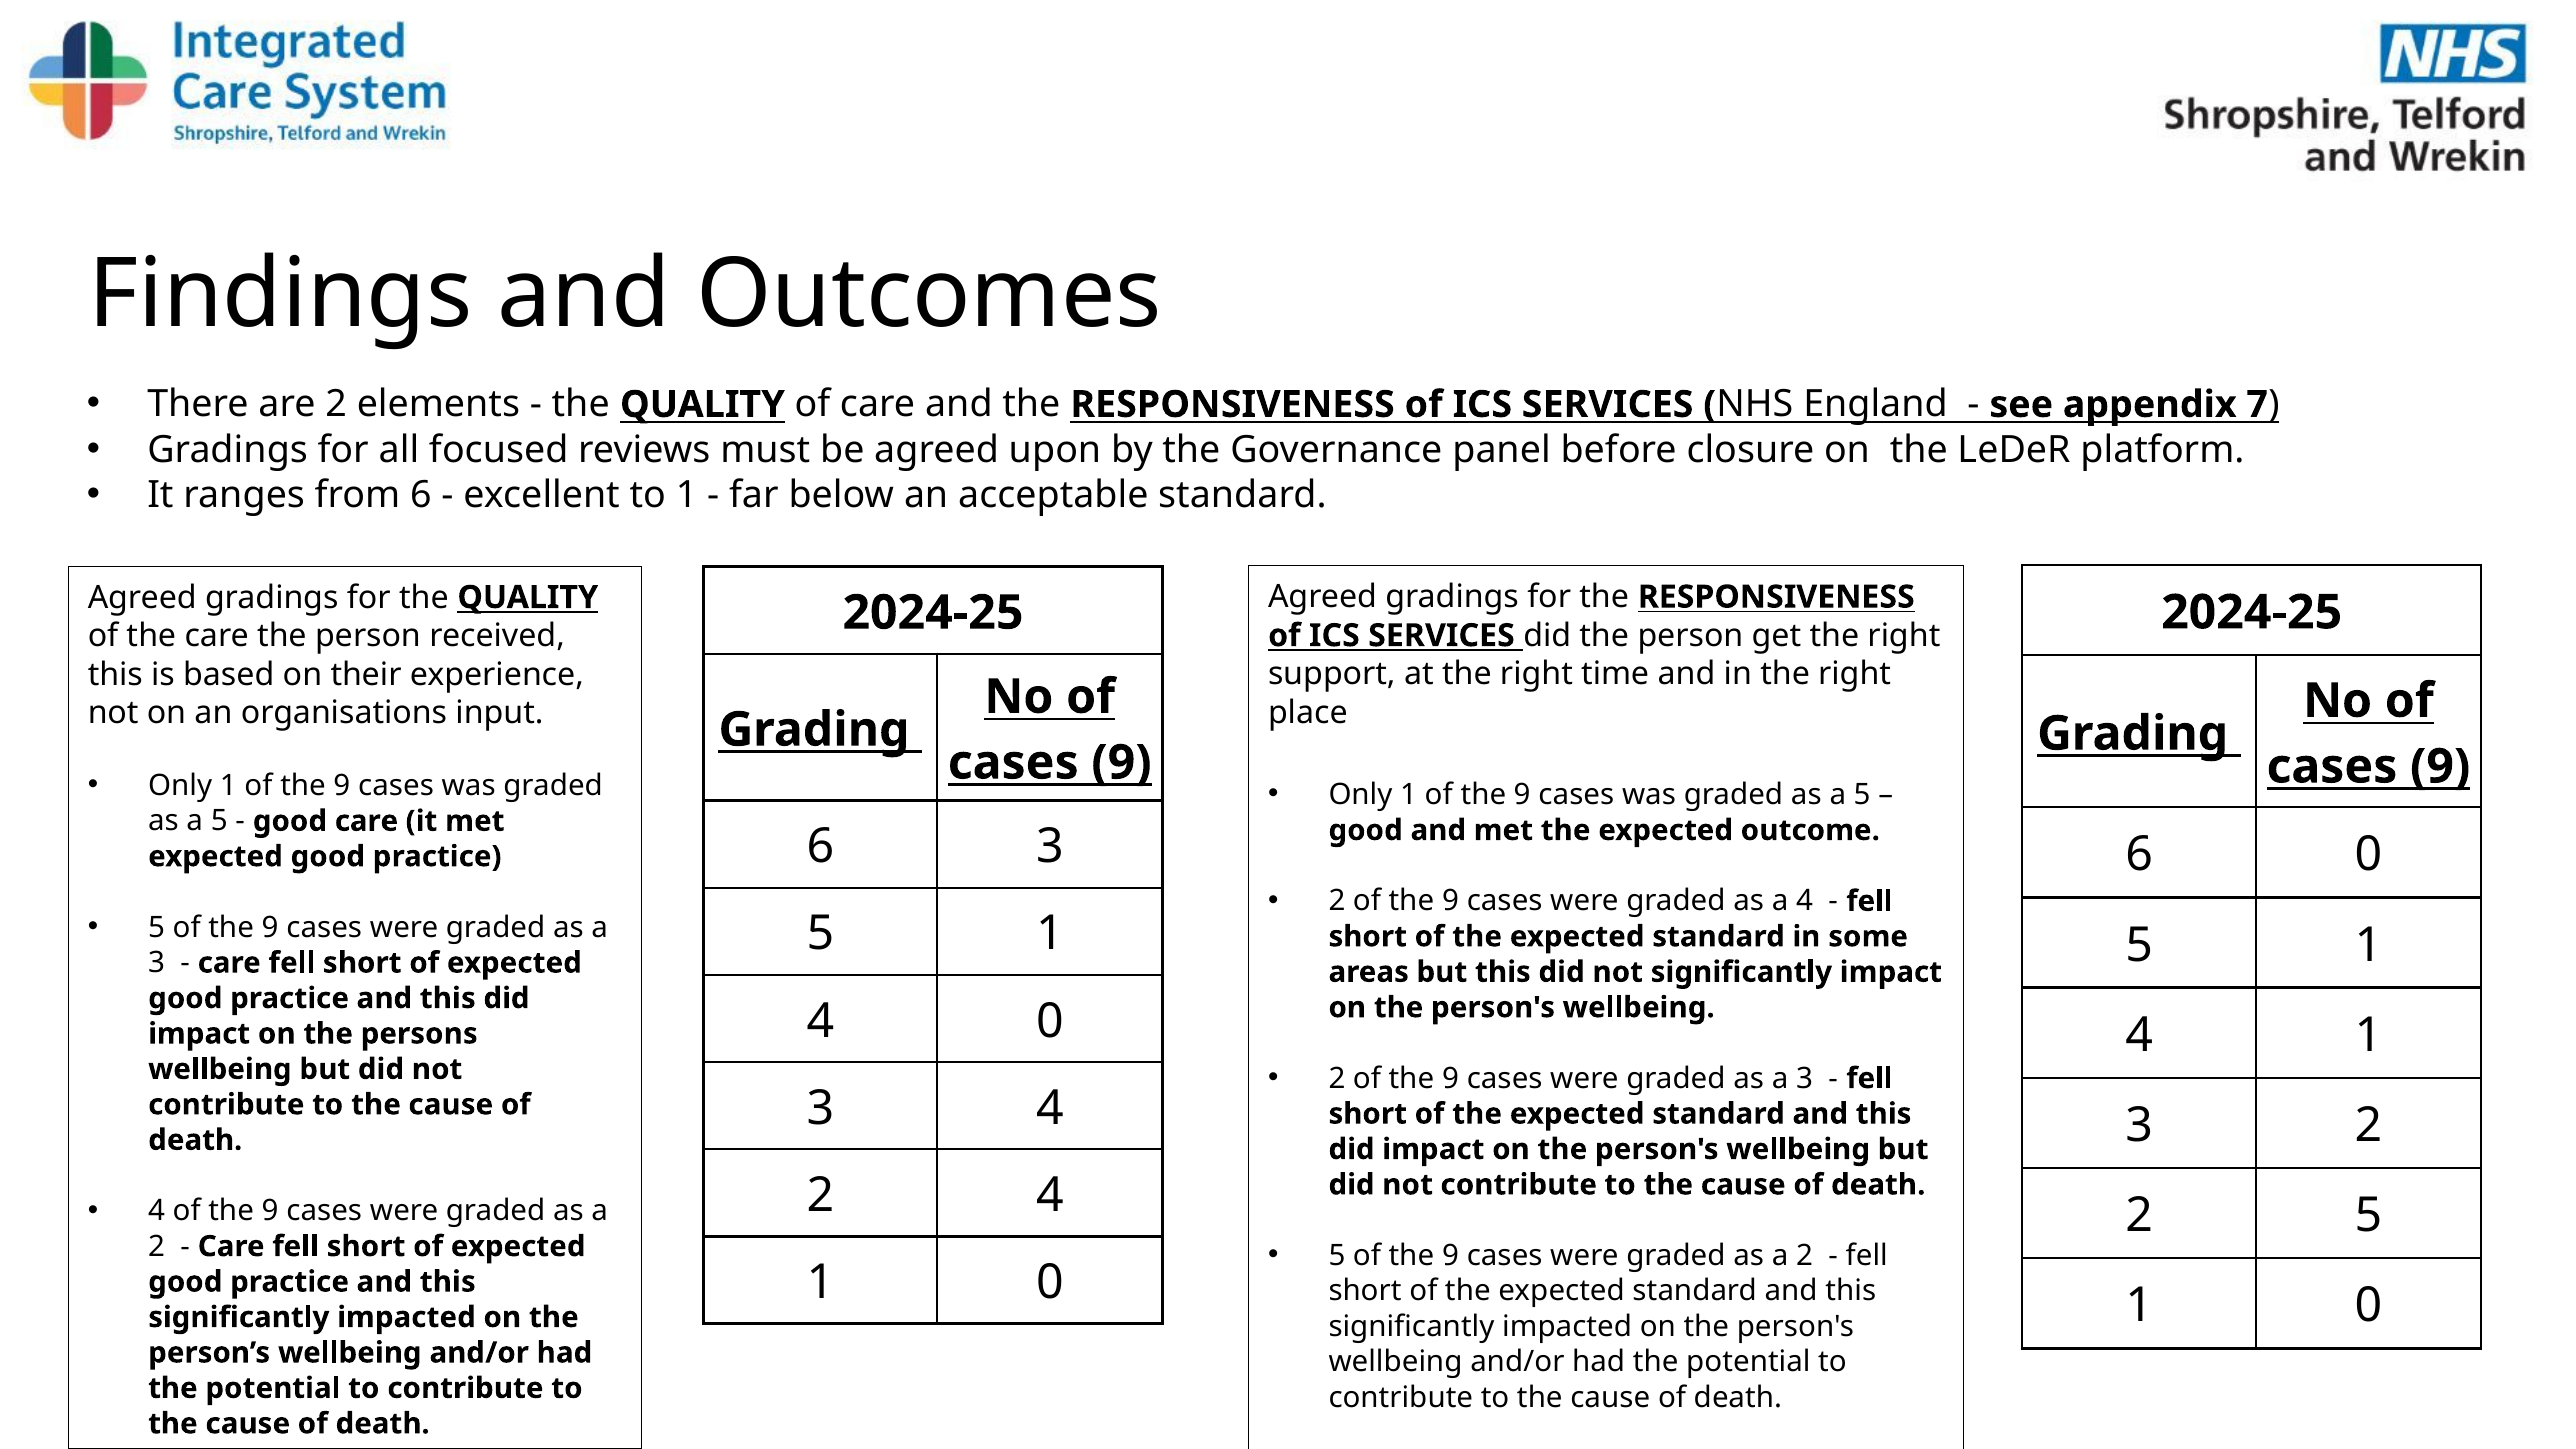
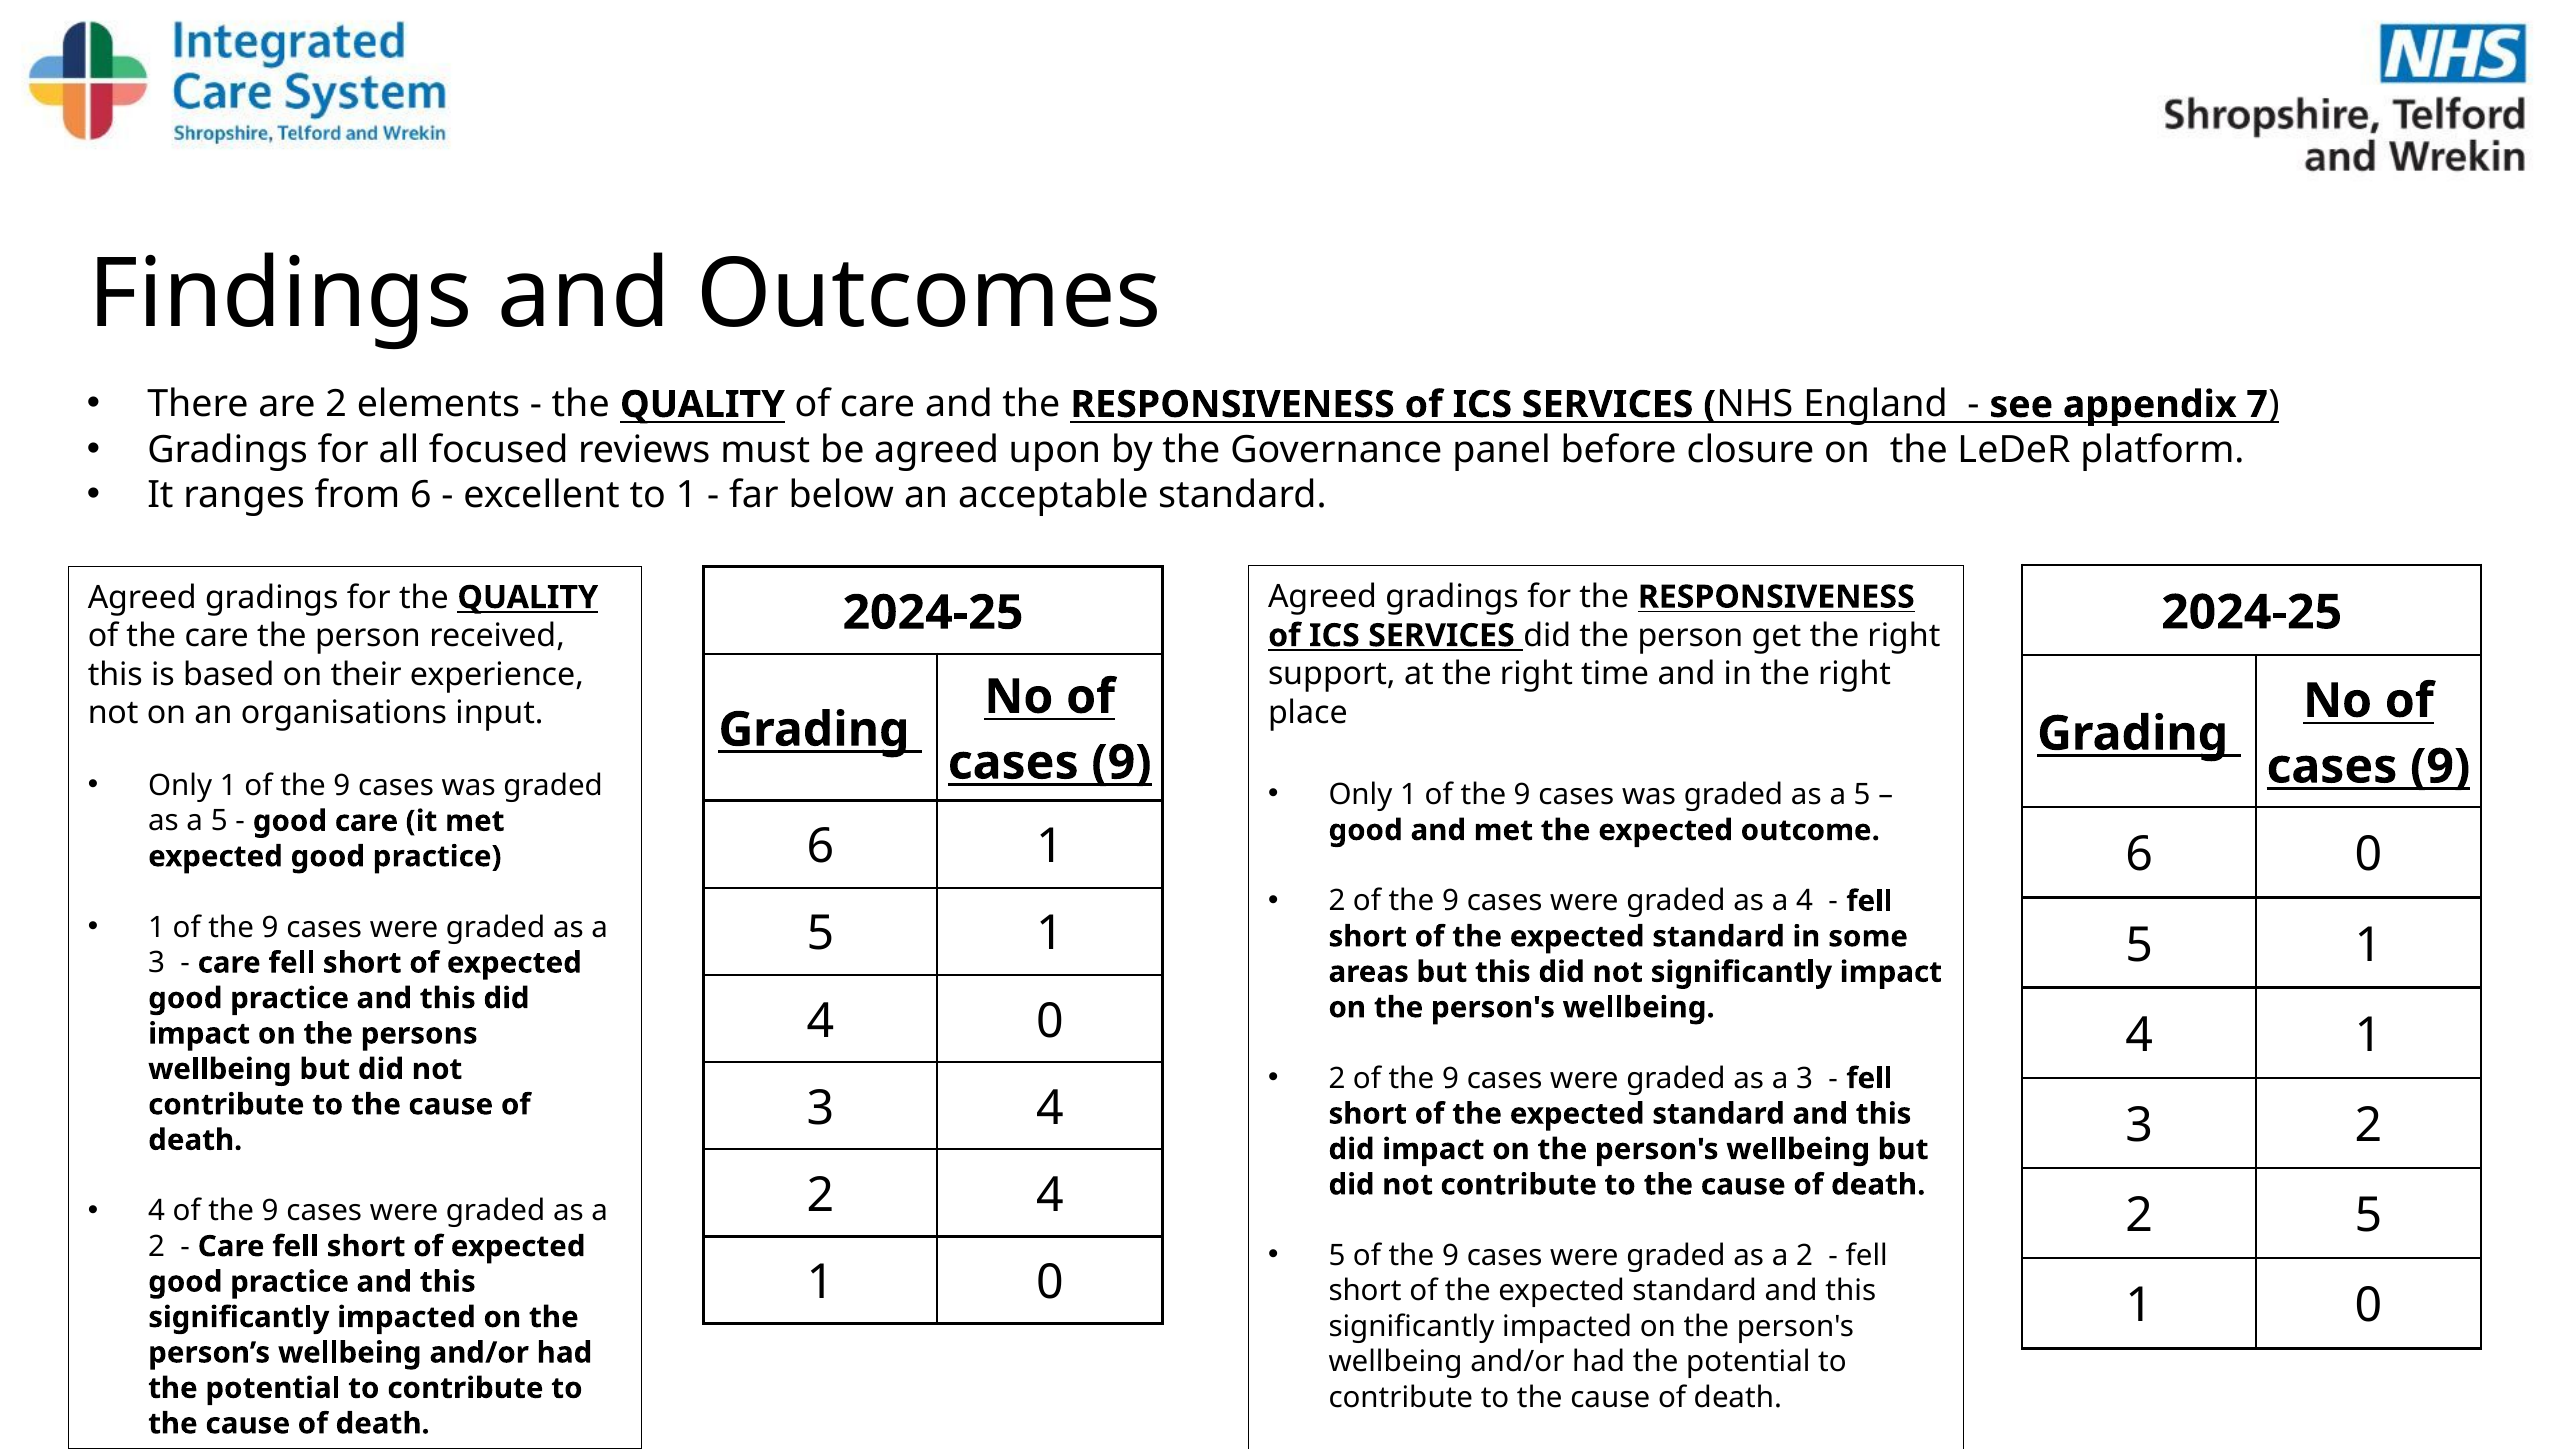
6 3: 3 -> 1
5 at (157, 927): 5 -> 1
